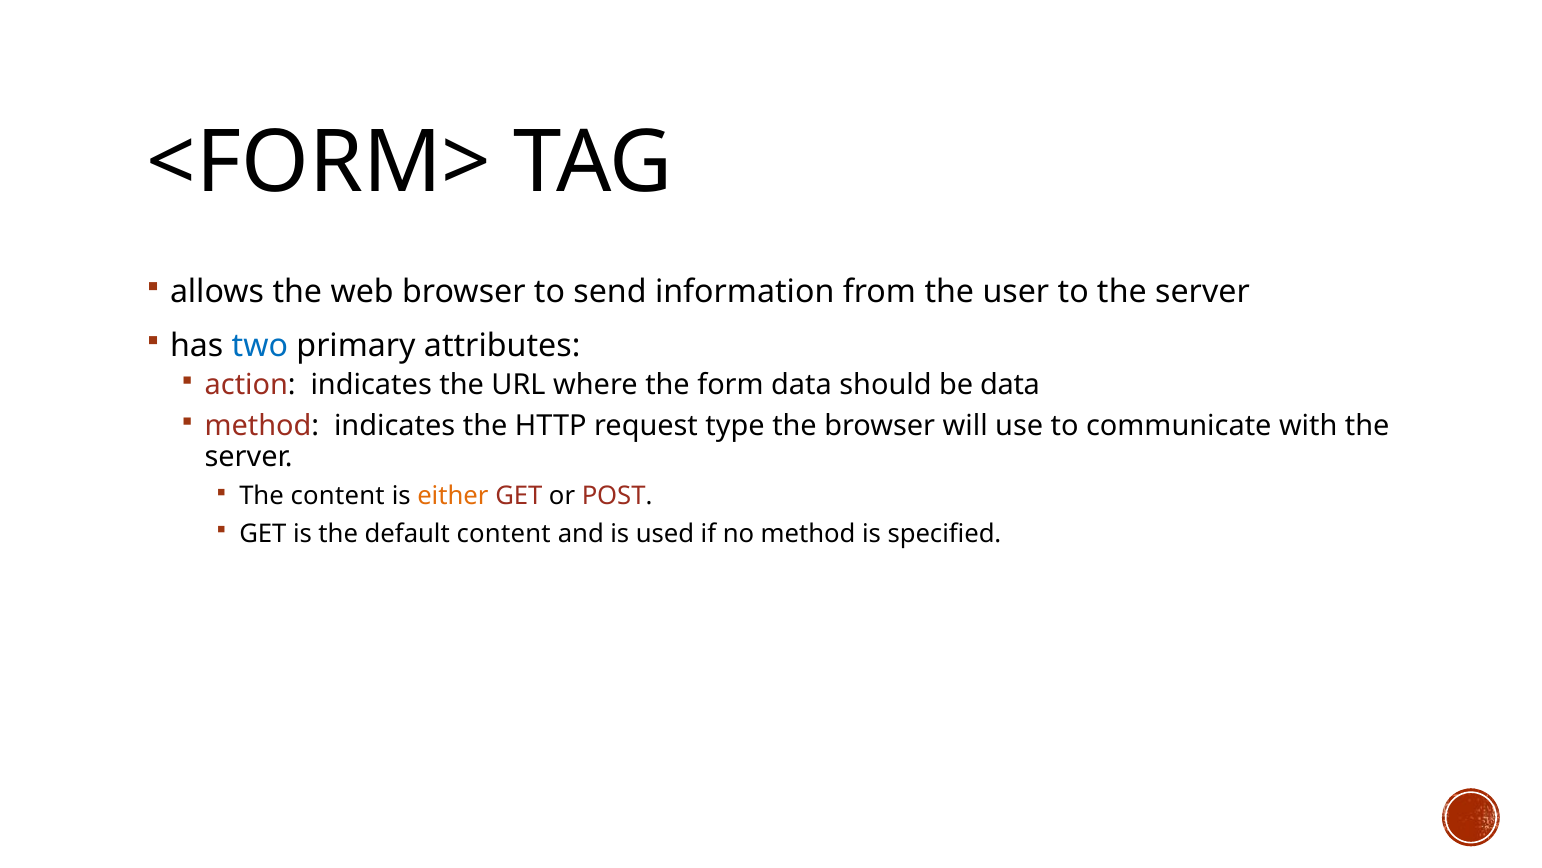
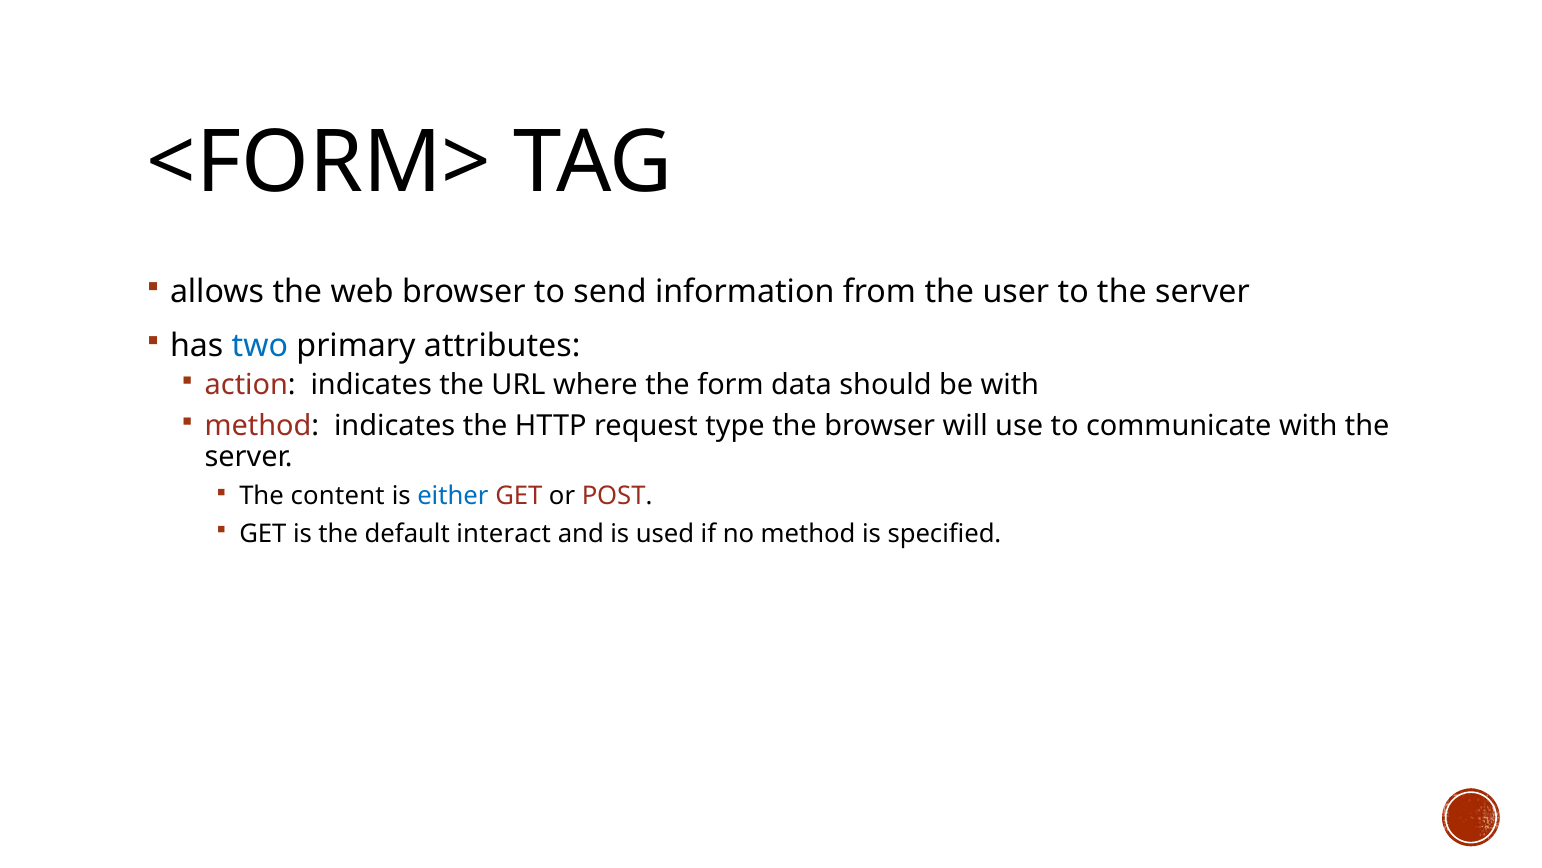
be data: data -> with
either colour: orange -> blue
default content: content -> interact
